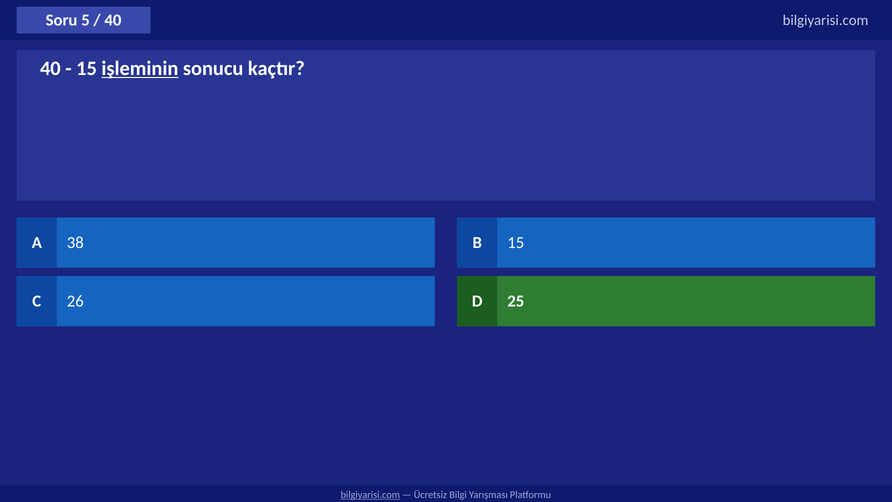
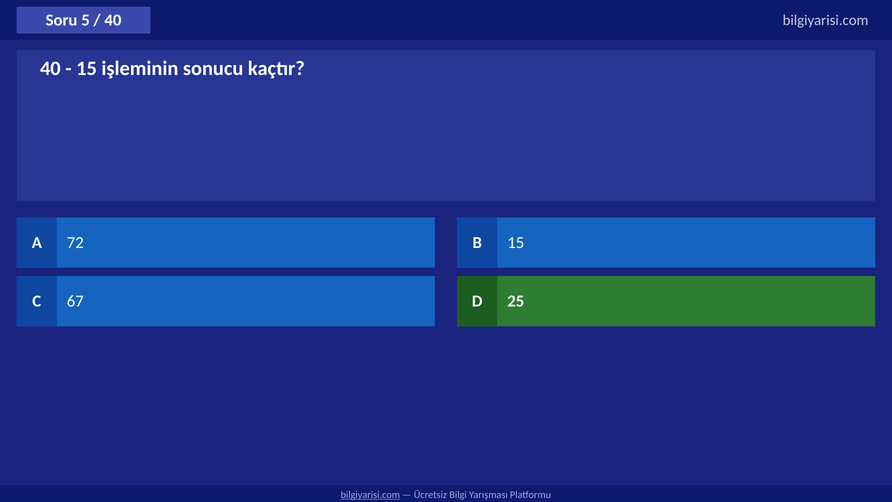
işleminin underline: present -> none
38: 38 -> 72
26: 26 -> 67
